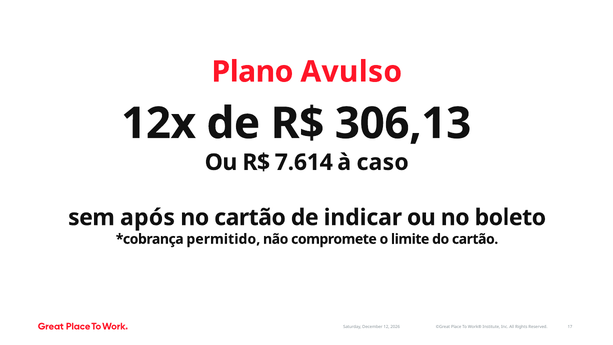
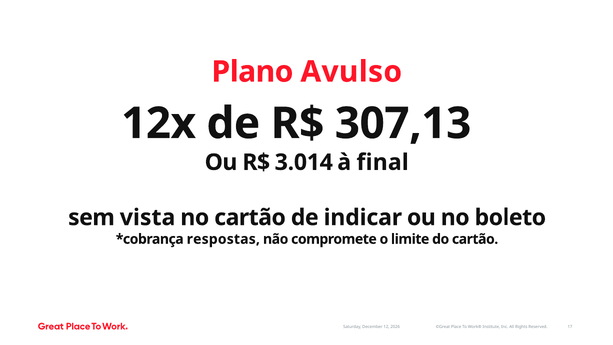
306,13: 306,13 -> 307,13
7.614: 7.614 -> 3.014
caso: caso -> final
após: após -> vista
permitido: permitido -> respostas
